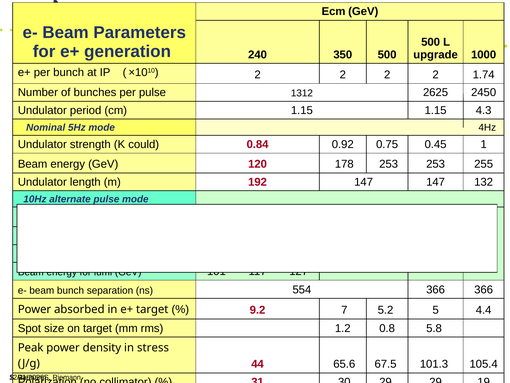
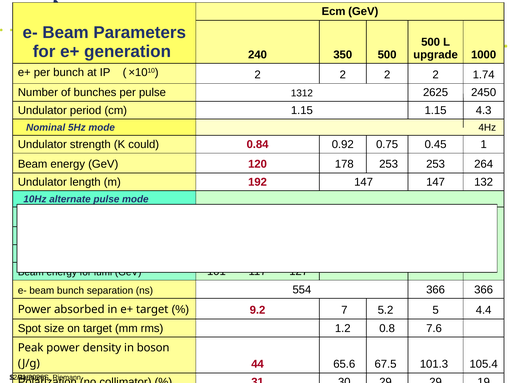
255: 255 -> 264
5.8: 5.8 -> 7.6
stress: stress -> boson
